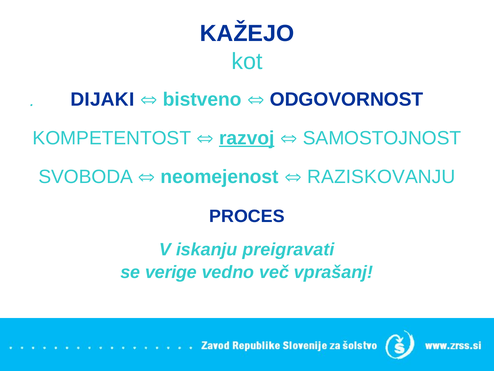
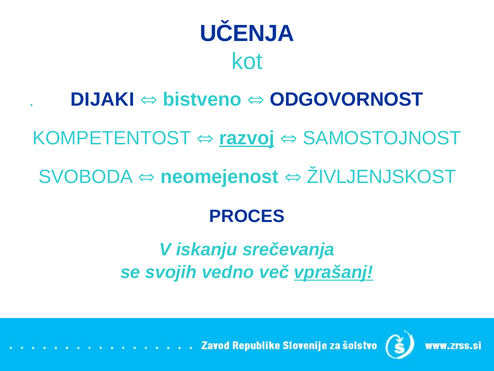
KAŽEJO: KAŽEJO -> UČENJA
RAZISKOVANJU: RAZISKOVANJU -> ŽIVLJENJSKOST
preigravati: preigravati -> srečevanja
verige: verige -> svojih
vprašanj underline: none -> present
